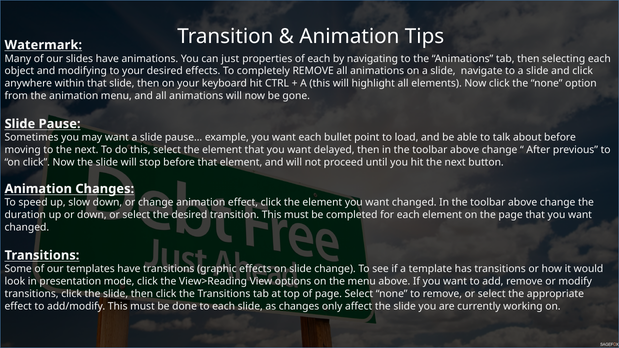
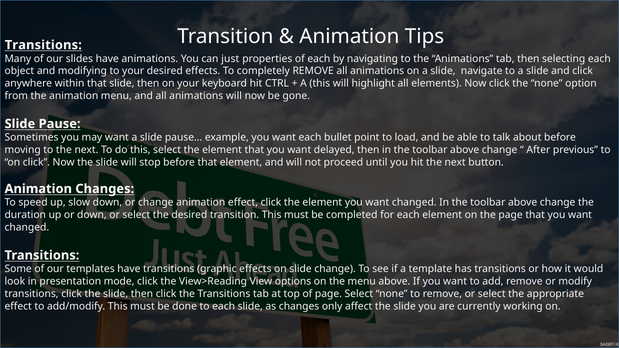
Watermark at (43, 45): Watermark -> Transitions
